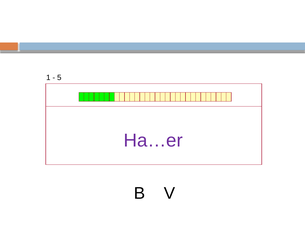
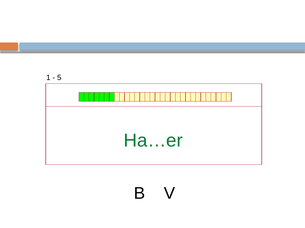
Ha…er colour: purple -> green
